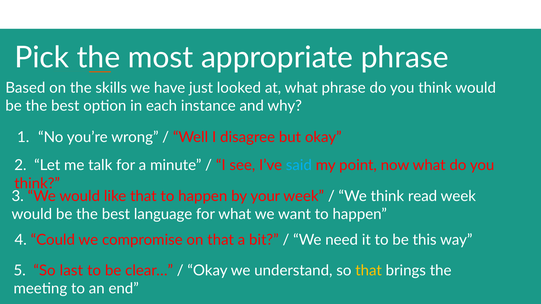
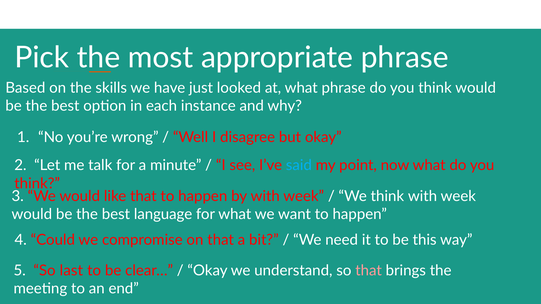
by your: your -> with
think read: read -> with
that at (369, 271) colour: yellow -> pink
